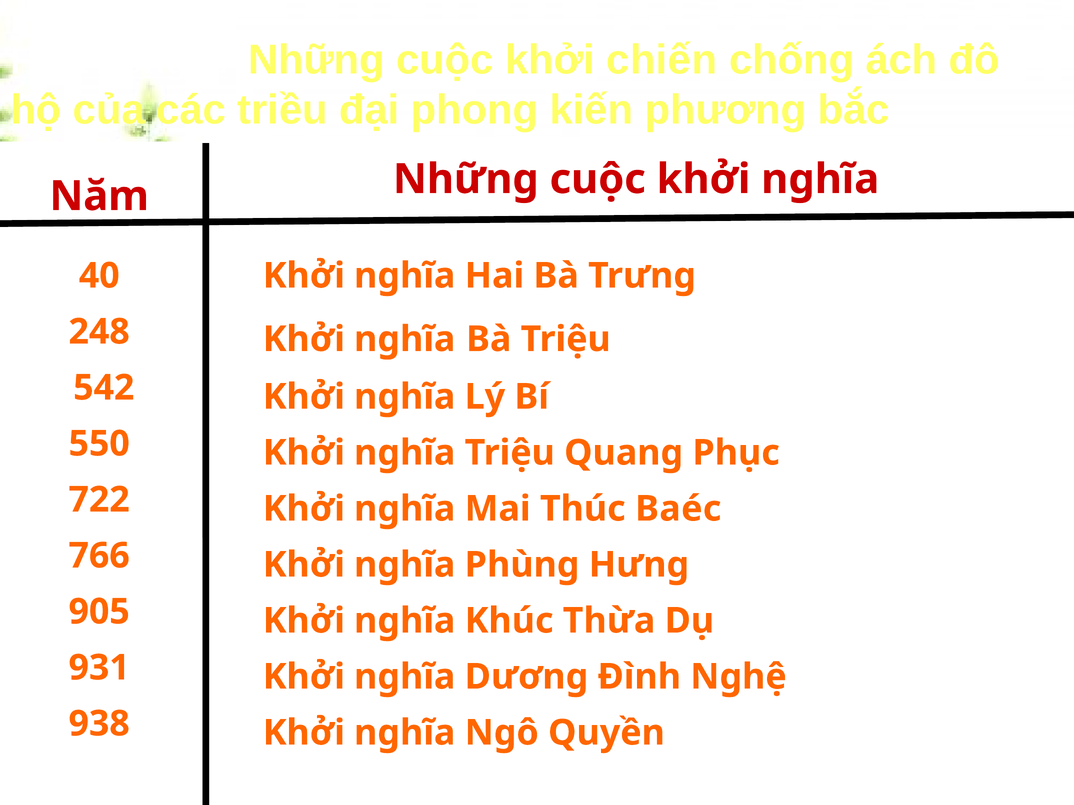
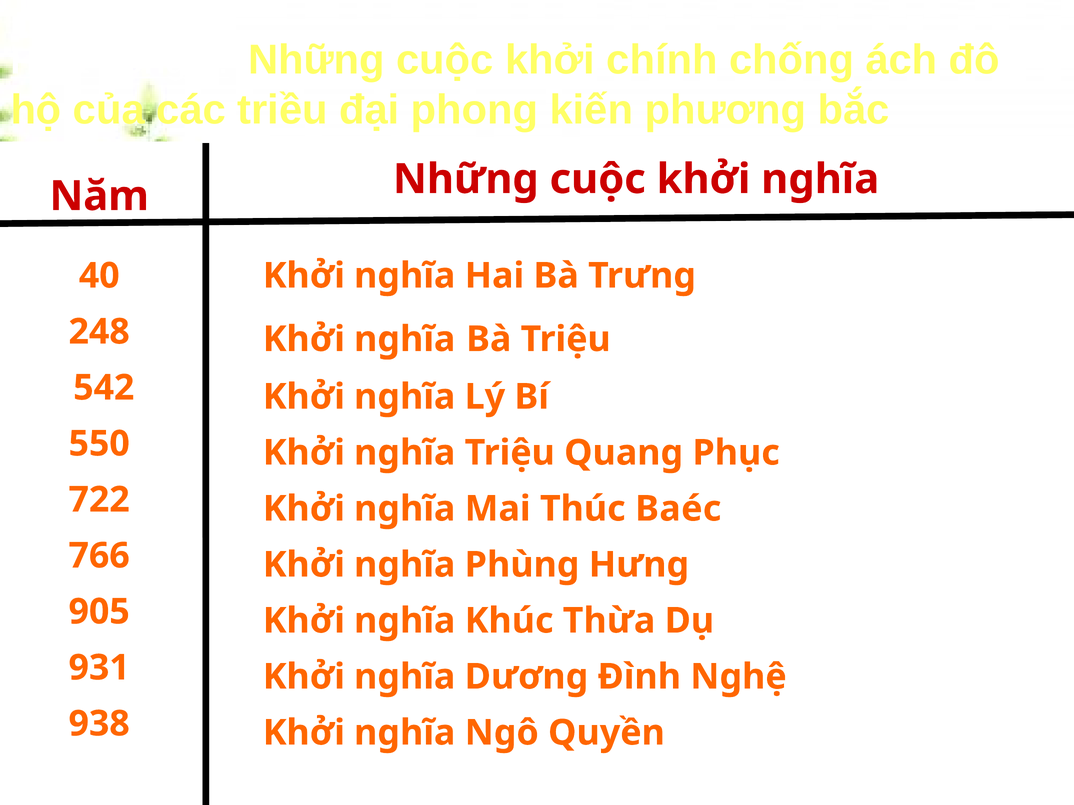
chiến: chiến -> chính
